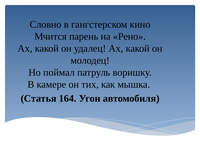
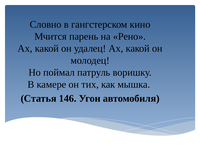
164: 164 -> 146
